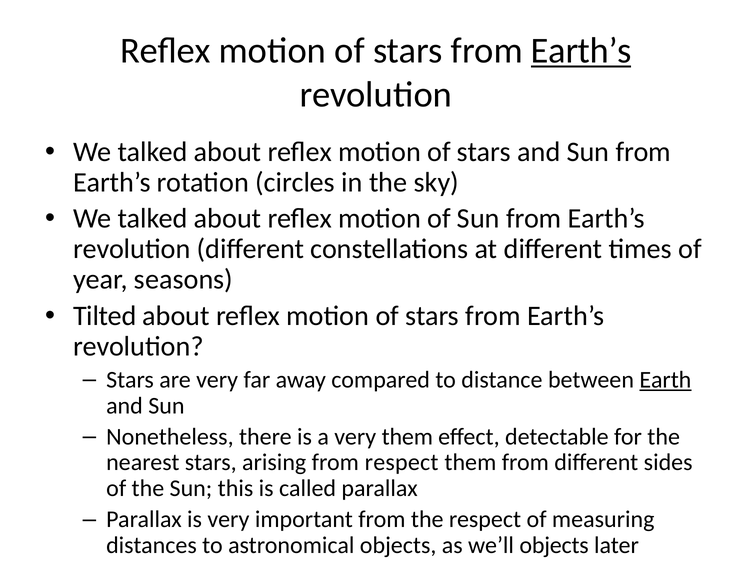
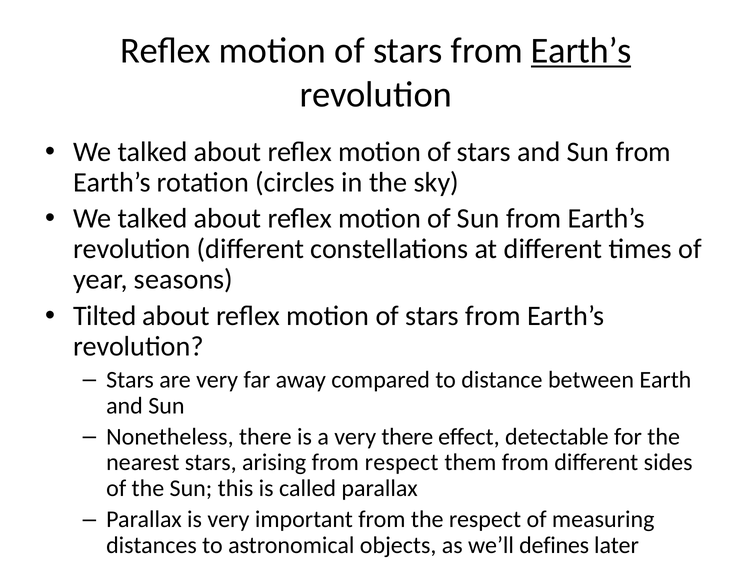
Earth underline: present -> none
very them: them -> there
we’ll objects: objects -> defines
